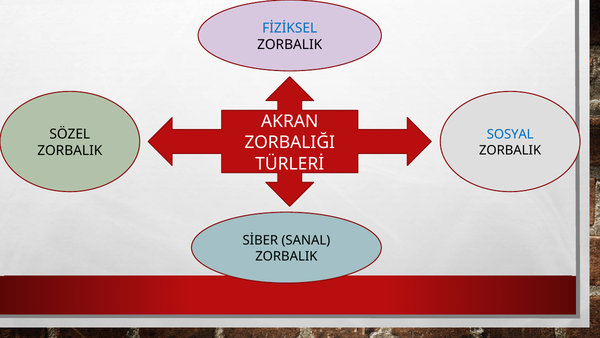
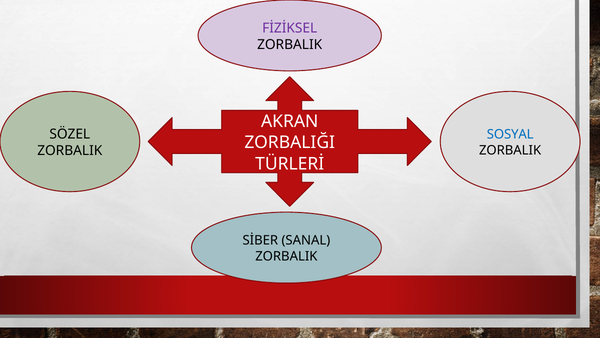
FİZİKSEL colour: blue -> purple
